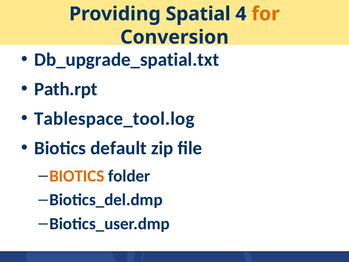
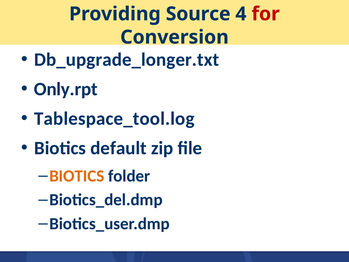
Spatial: Spatial -> Source
for colour: orange -> red
Db_upgrade_spatial.txt: Db_upgrade_spatial.txt -> Db_upgrade_longer.txt
Path.rpt: Path.rpt -> Only.rpt
